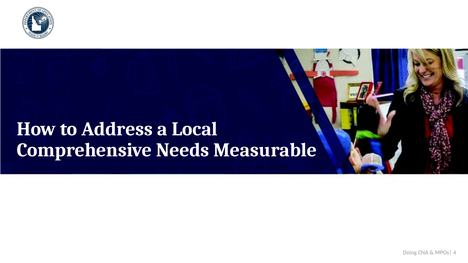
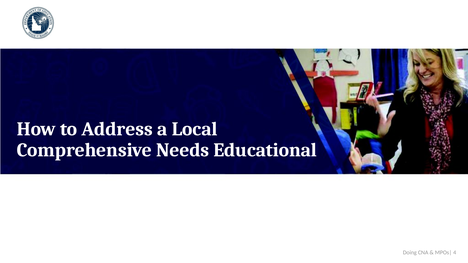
Measurable: Measurable -> Educational
